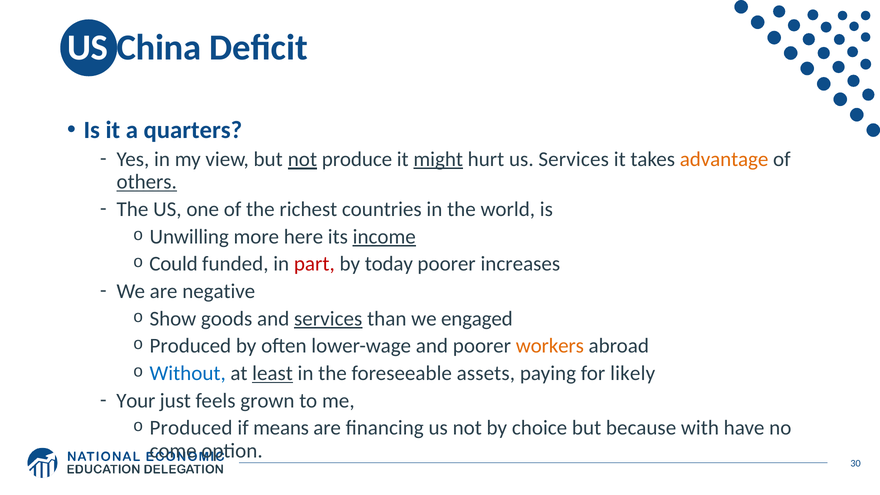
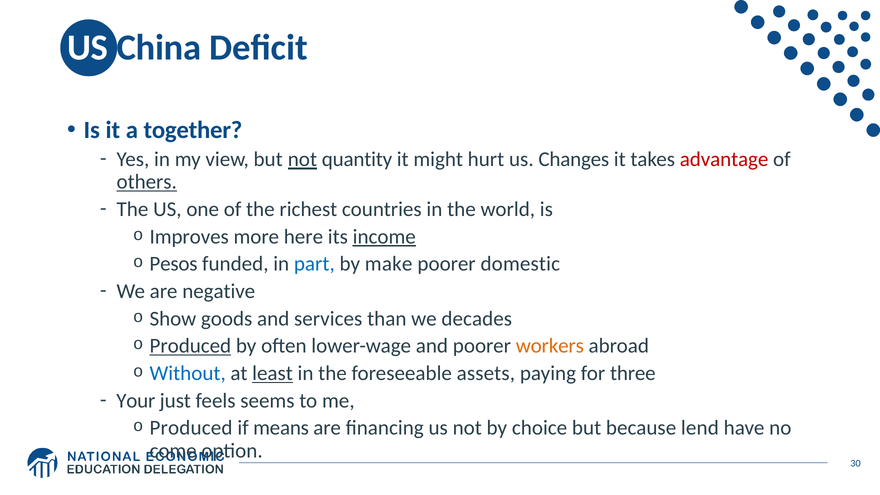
quarters: quarters -> together
produce: produce -> quantity
might underline: present -> none
us Services: Services -> Changes
advantage colour: orange -> red
Unwilling: Unwilling -> Improves
Could: Could -> Pesos
part colour: red -> blue
today: today -> make
increases: increases -> domestic
services at (328, 319) underline: present -> none
engaged: engaged -> decades
Produced at (190, 346) underline: none -> present
likely: likely -> three
grown: grown -> seems
with: with -> lend
